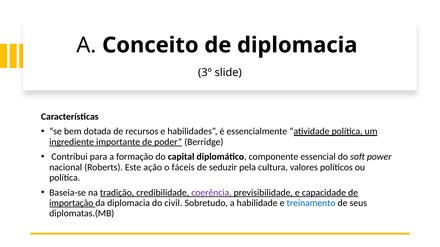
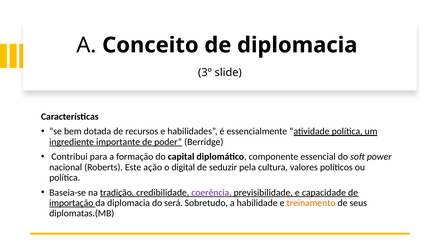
fáceis: fáceis -> digital
civil: civil -> será
treinamento colour: blue -> orange
